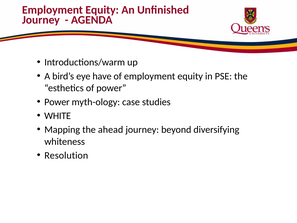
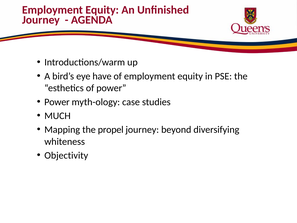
WHITE: WHITE -> MUCH
ahead: ahead -> propel
Resolution: Resolution -> Objectivity
